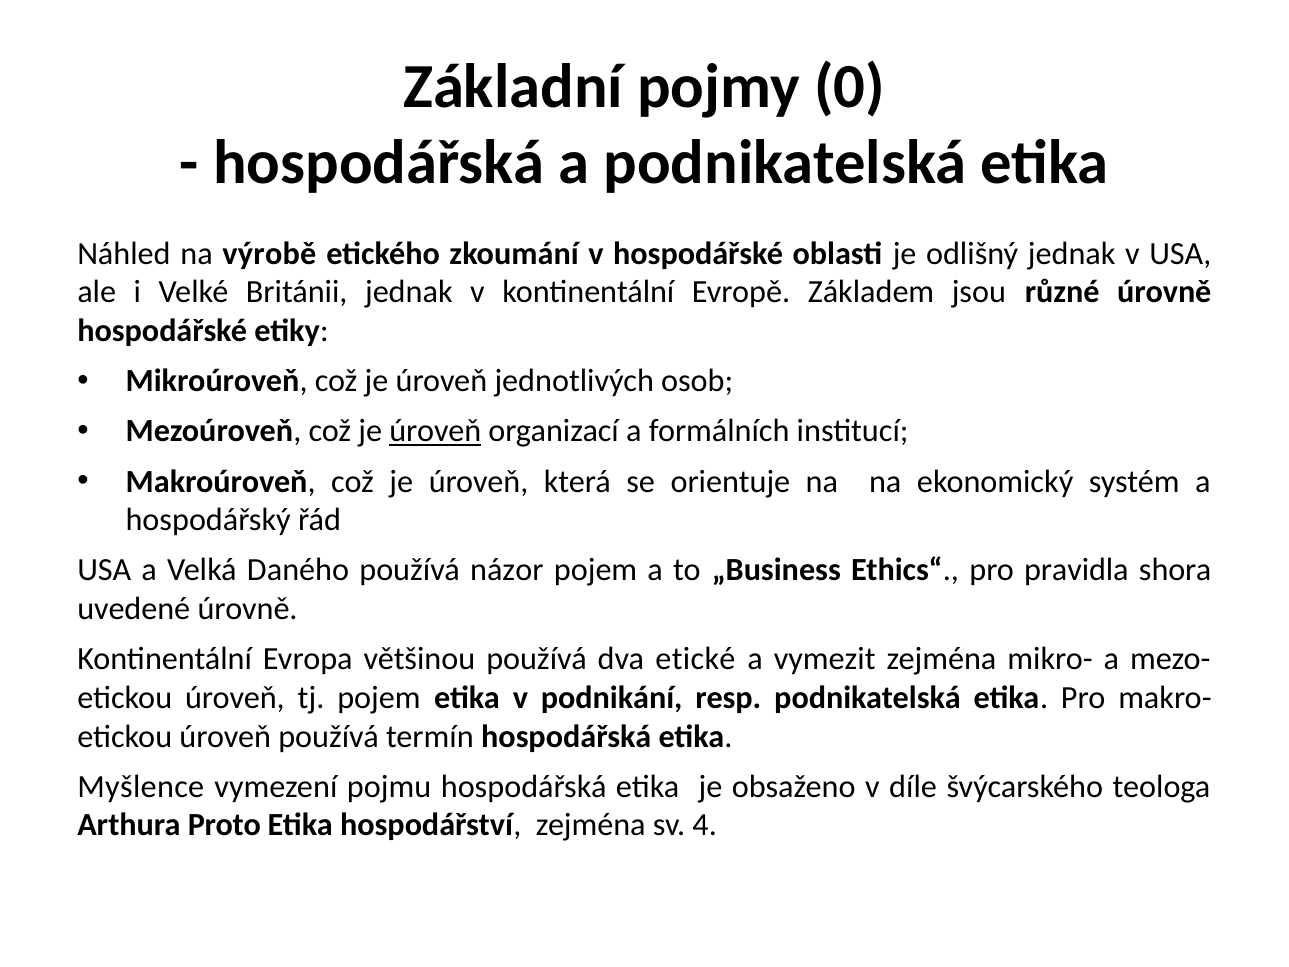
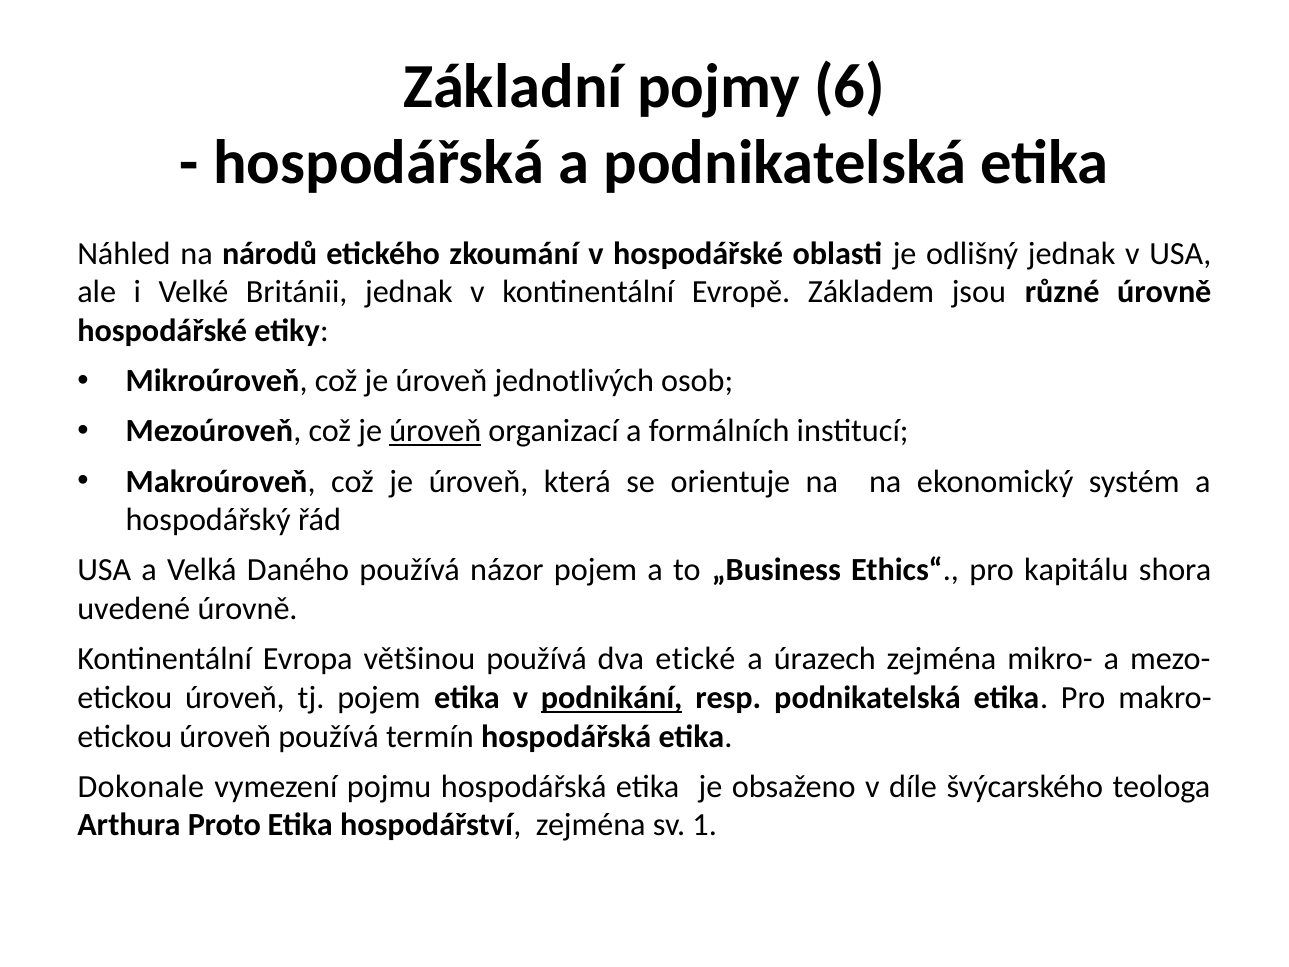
0: 0 -> 6
výrobě: výrobě -> národů
pravidla: pravidla -> kapitálu
vymezit: vymezit -> úrazech
podnikání underline: none -> present
Myšlence: Myšlence -> Dokonale
4: 4 -> 1
